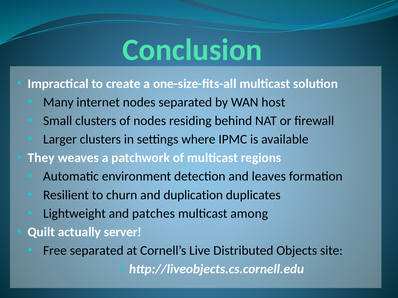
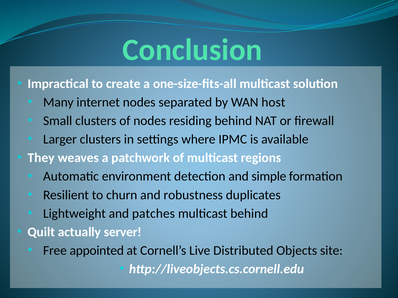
leaves: leaves -> simple
duplication: duplication -> robustness
multicast among: among -> behind
Free separated: separated -> appointed
